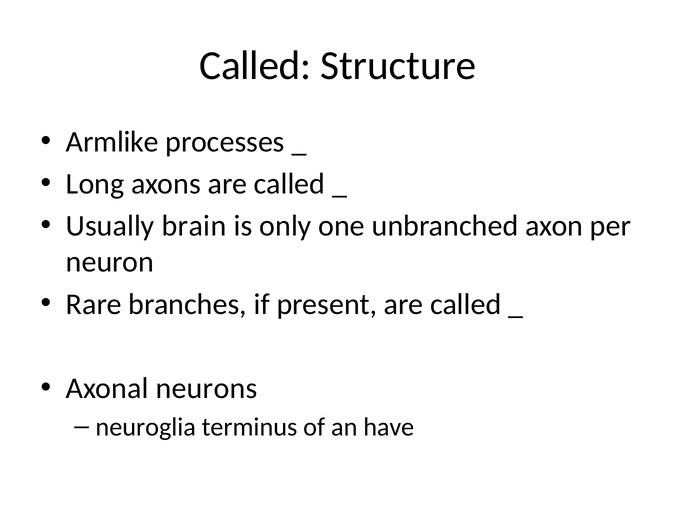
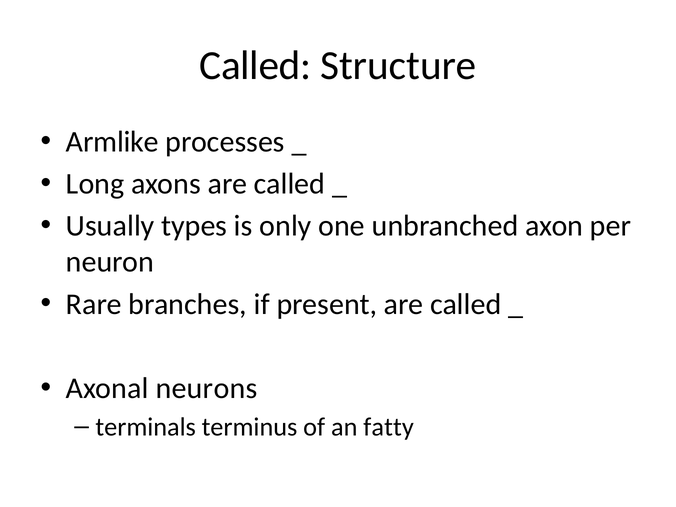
brain: brain -> types
neuroglia: neuroglia -> terminals
have: have -> fatty
